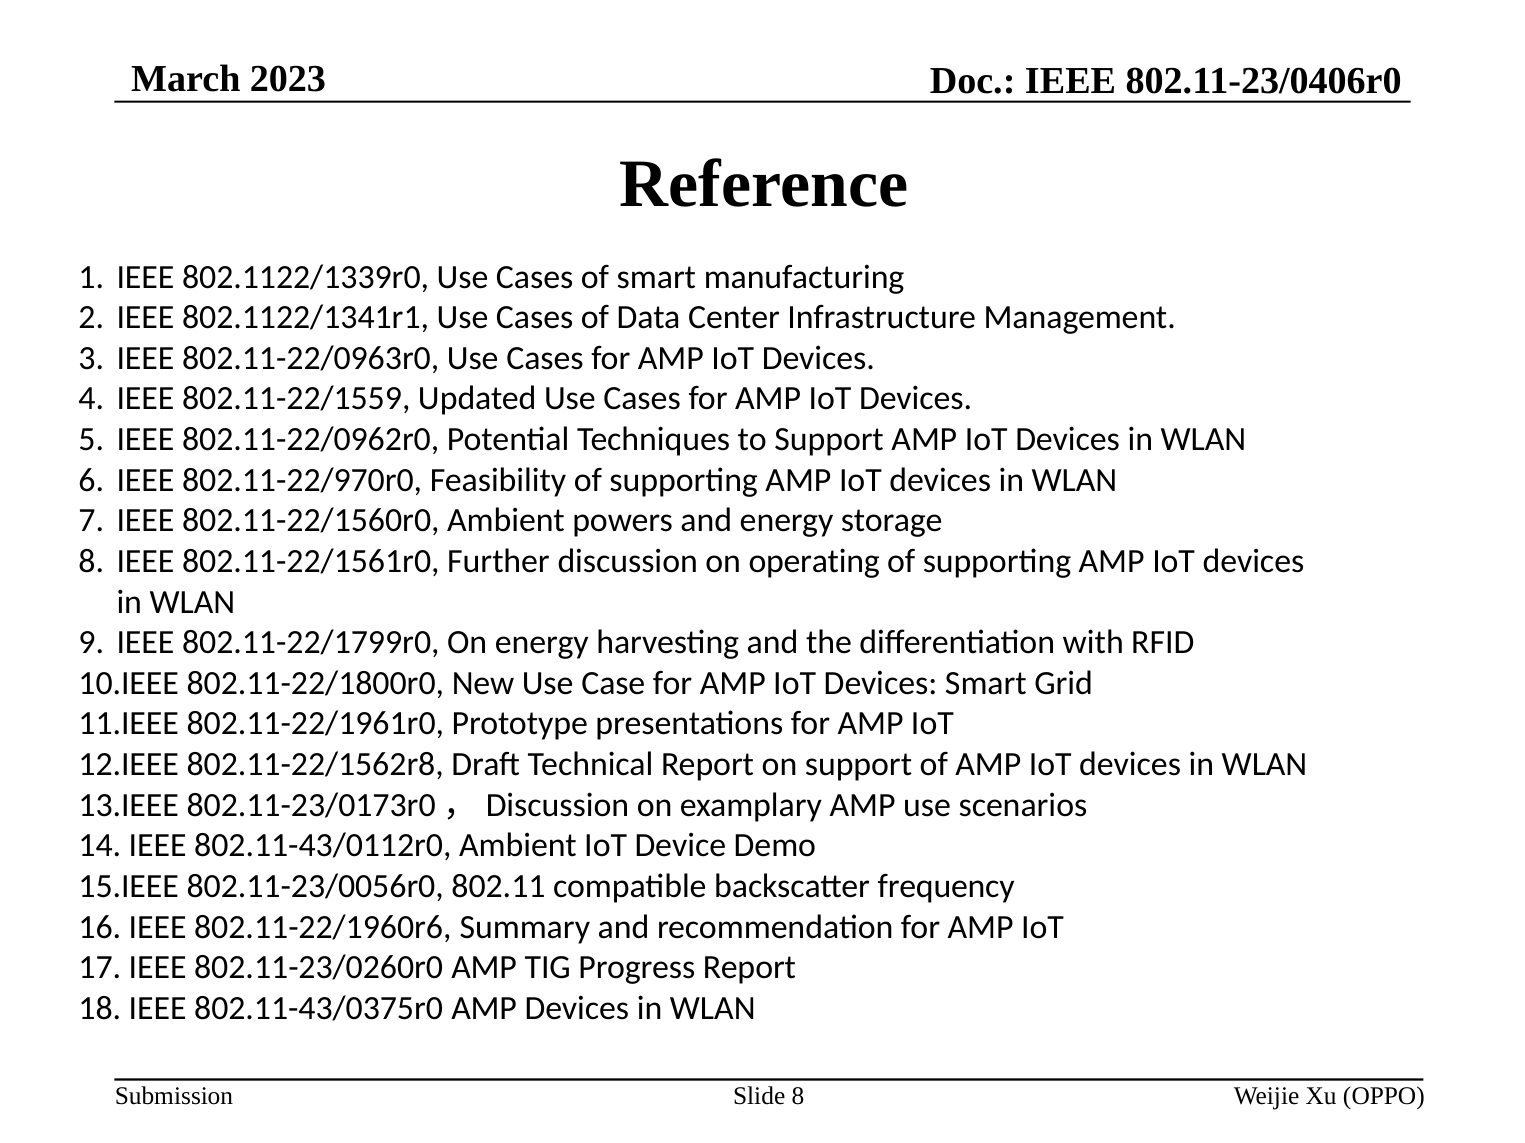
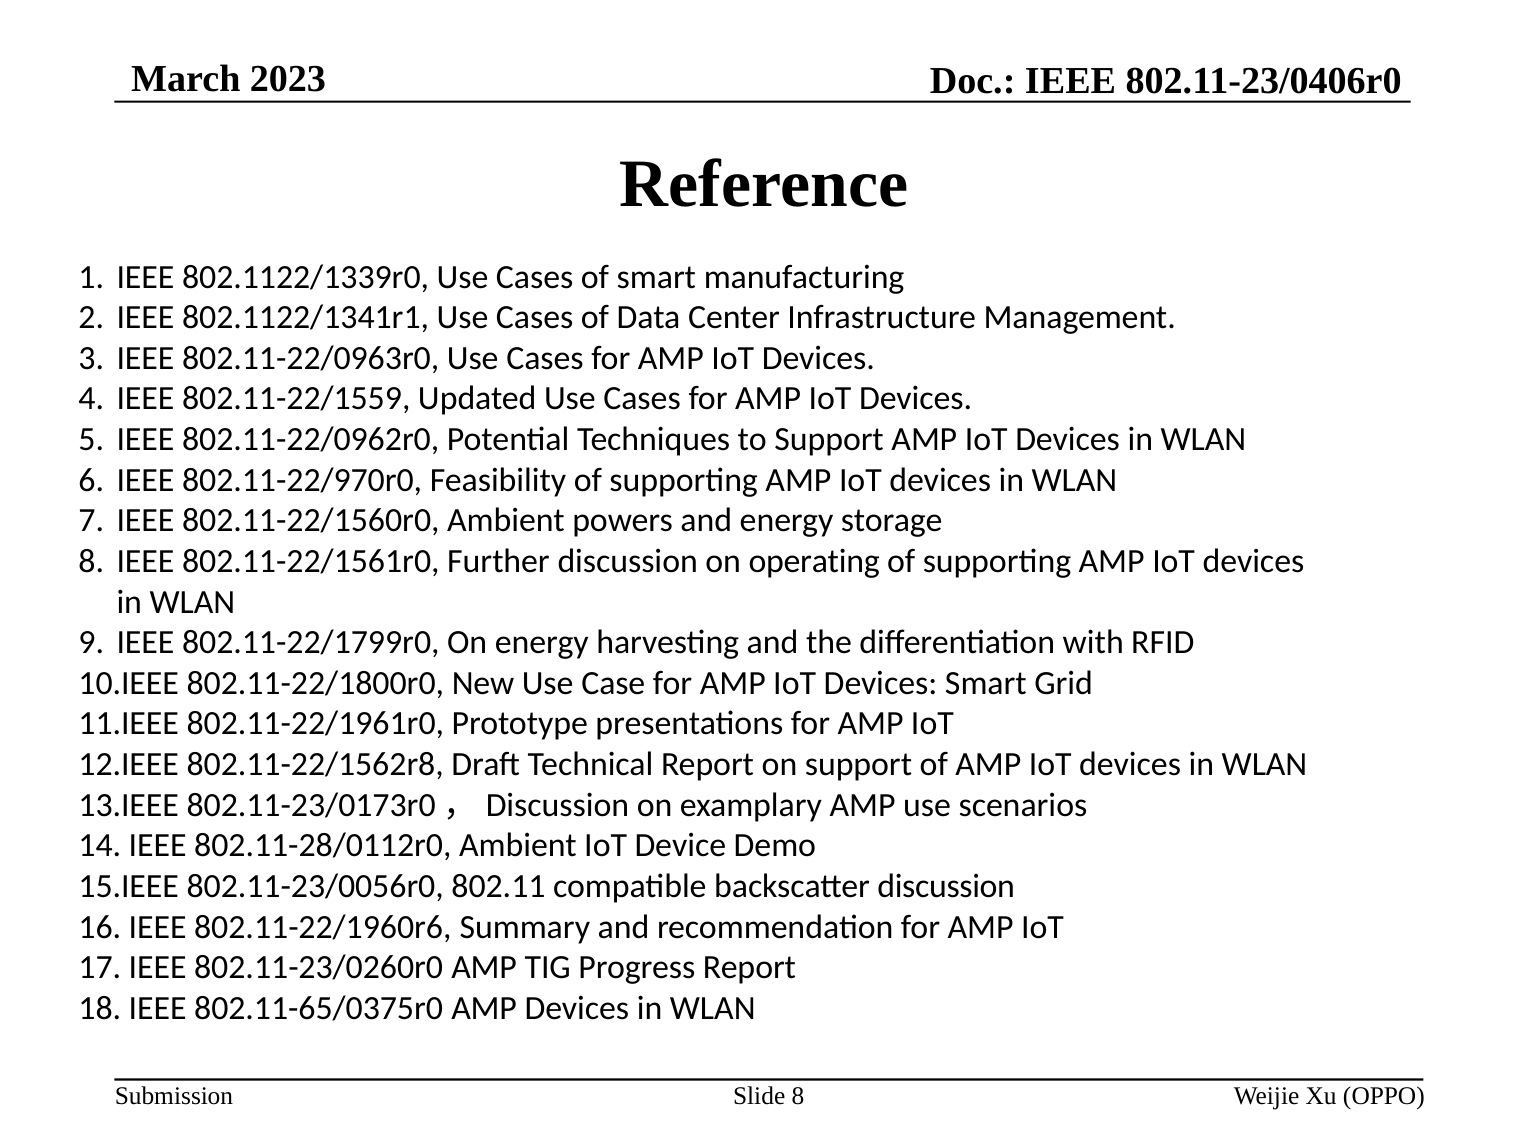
802.11-43/0112r0: 802.11-43/0112r0 -> 802.11-28/0112r0
backscatter frequency: frequency -> discussion
802.11-43/0375r0: 802.11-43/0375r0 -> 802.11-65/0375r0
